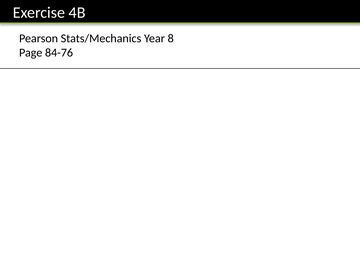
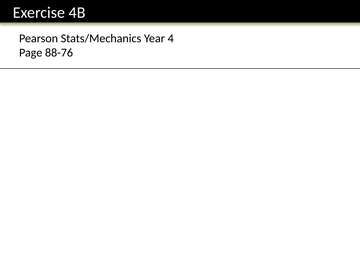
8: 8 -> 4
84-76: 84-76 -> 88-76
